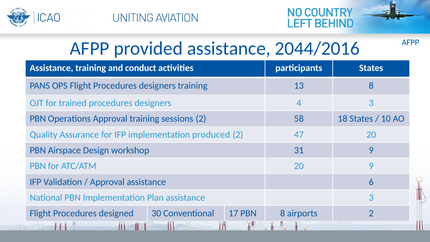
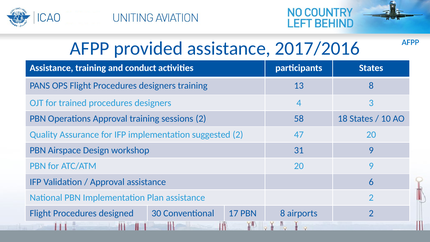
2044/2016: 2044/2016 -> 2017/2016
produced: produced -> suggested
assistance 3: 3 -> 2
